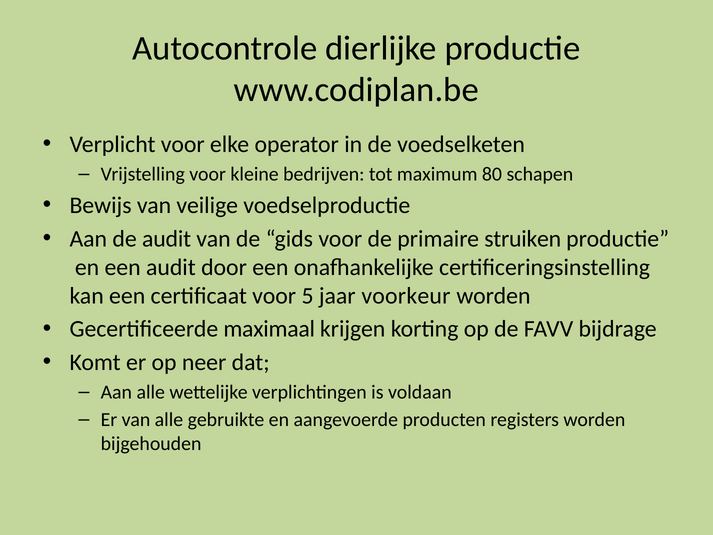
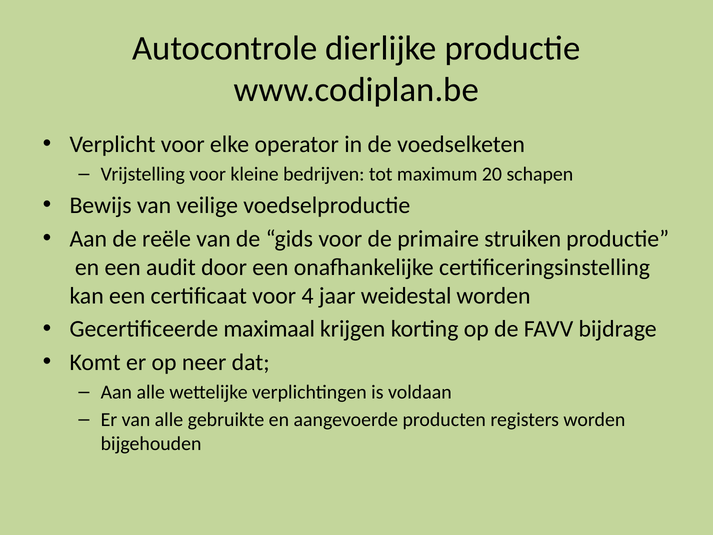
80: 80 -> 20
de audit: audit -> reële
5: 5 -> 4
voorkeur: voorkeur -> weidestal
